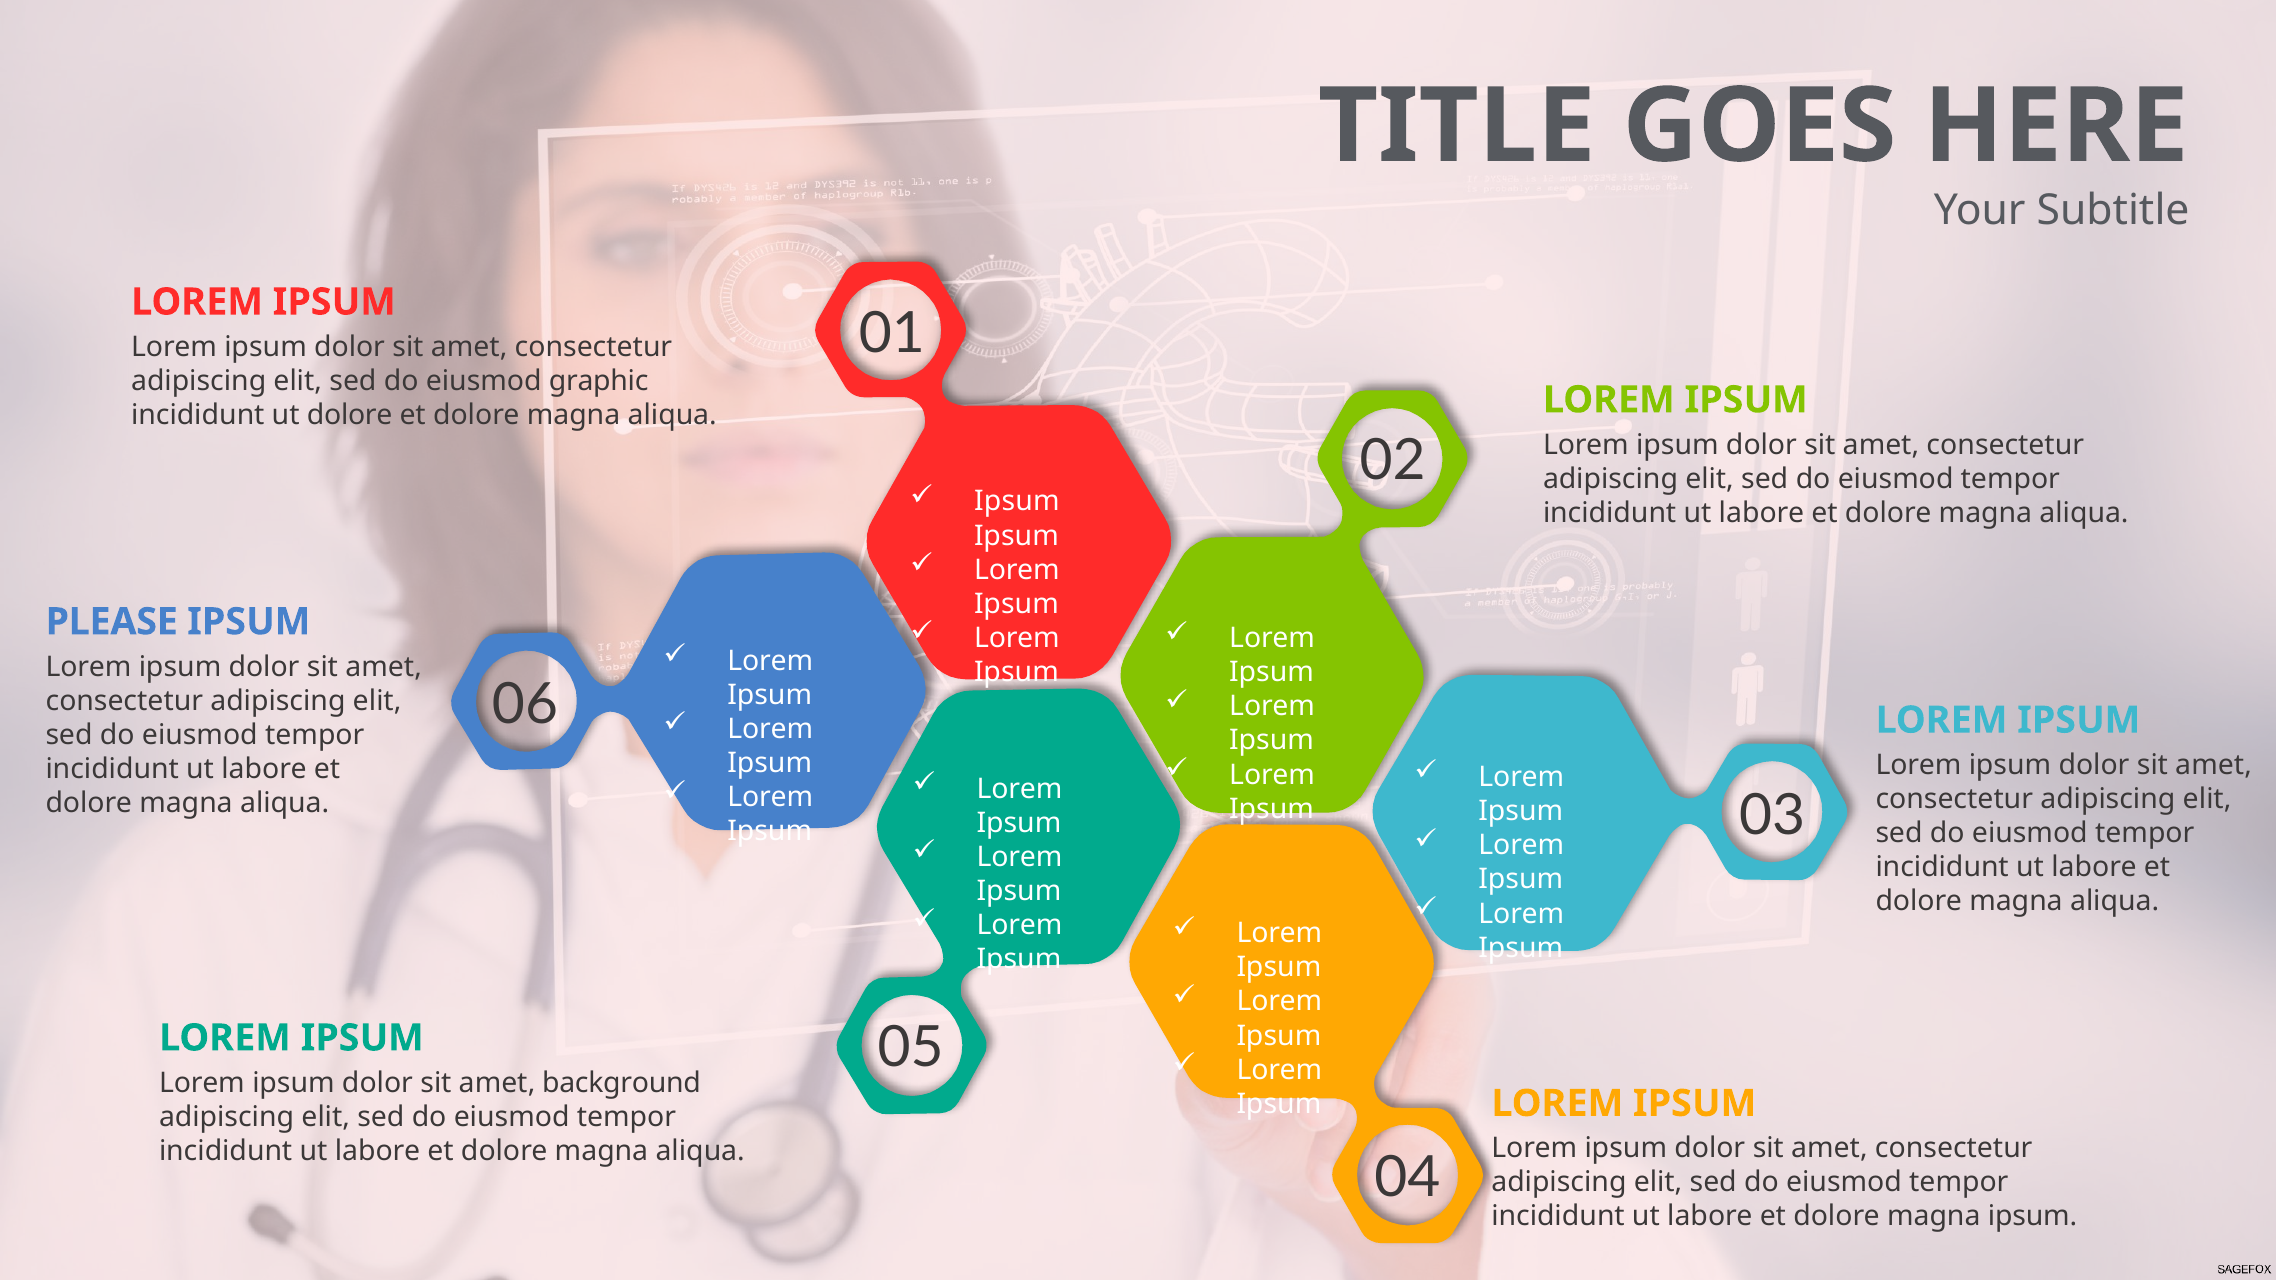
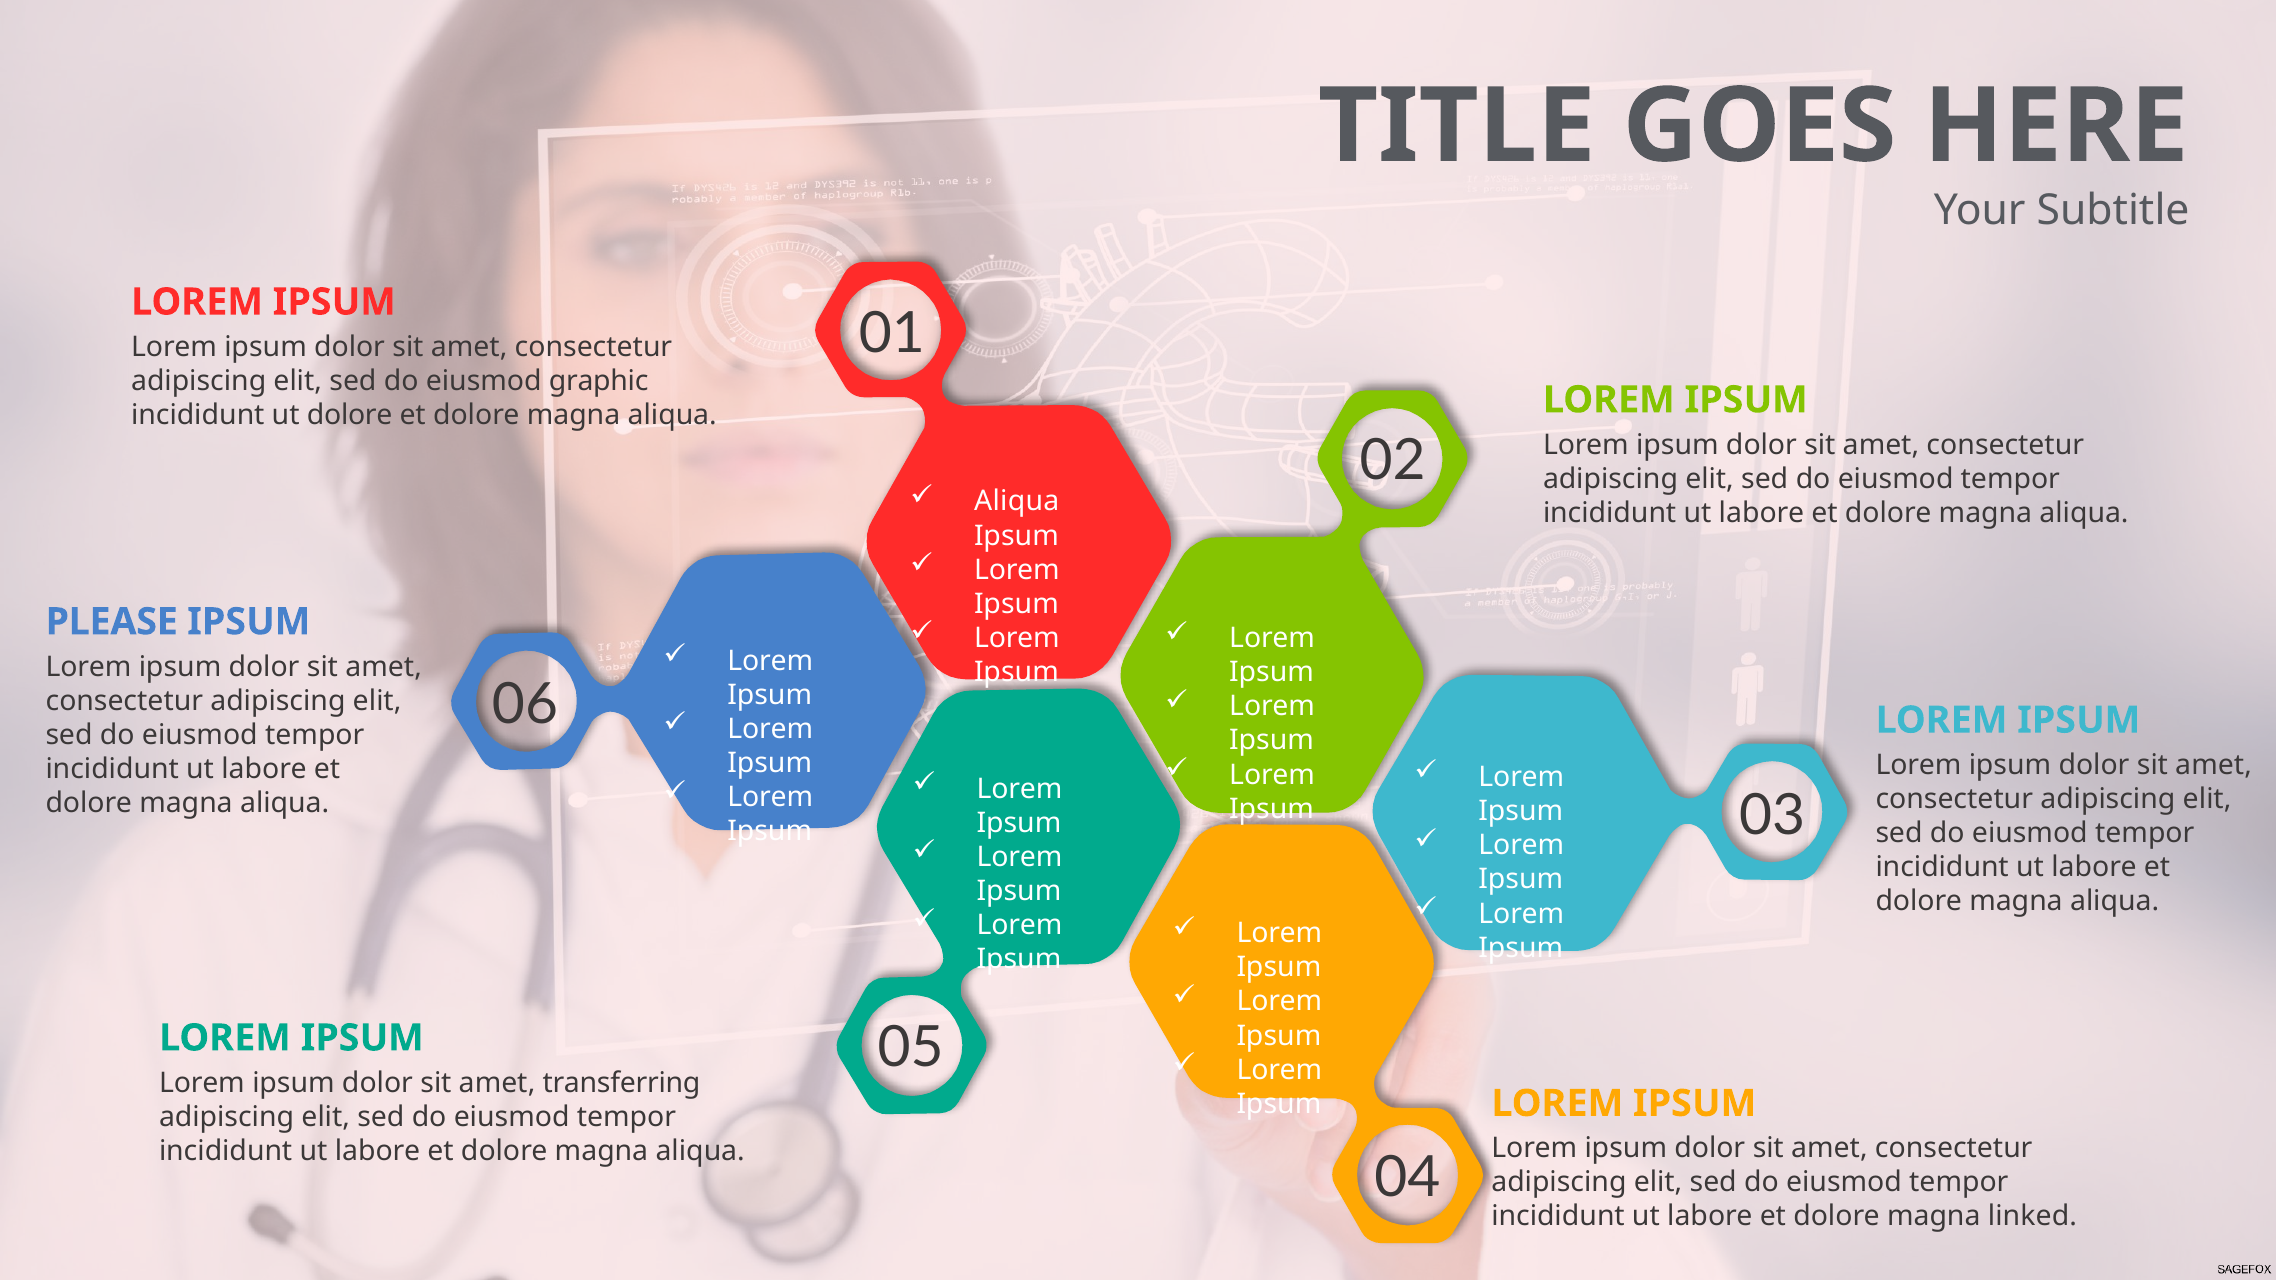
Ipsum at (1017, 502): Ipsum -> Aliqua
background: background -> transferring
magna ipsum: ipsum -> linked
